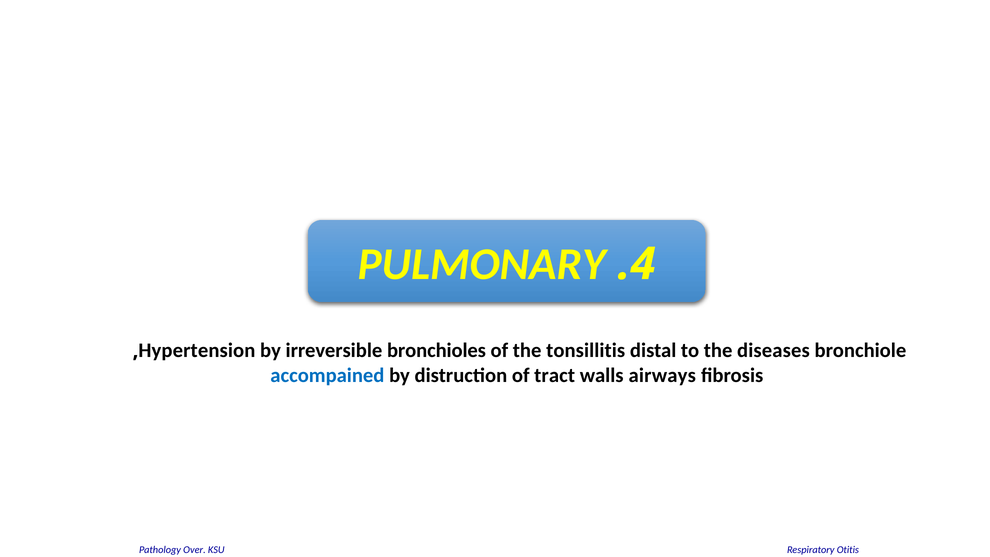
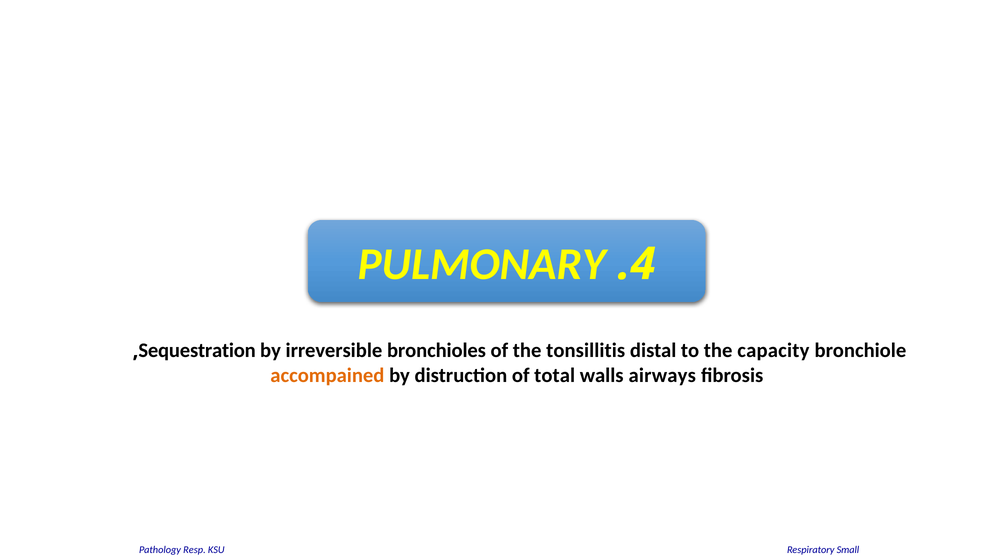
Hypertension: Hypertension -> Sequestration
diseases: diseases -> capacity
accompained colour: blue -> orange
tract: tract -> total
Otitis: Otitis -> Small
Over: Over -> Resp
